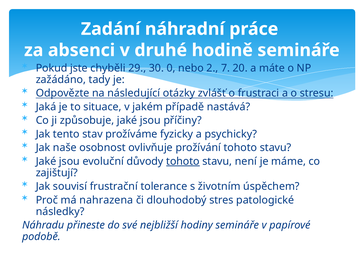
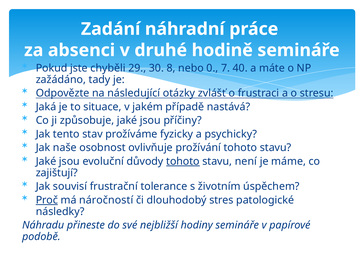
0: 0 -> 8
2: 2 -> 0
20: 20 -> 40
Proč underline: none -> present
nahrazena: nahrazena -> náročností
